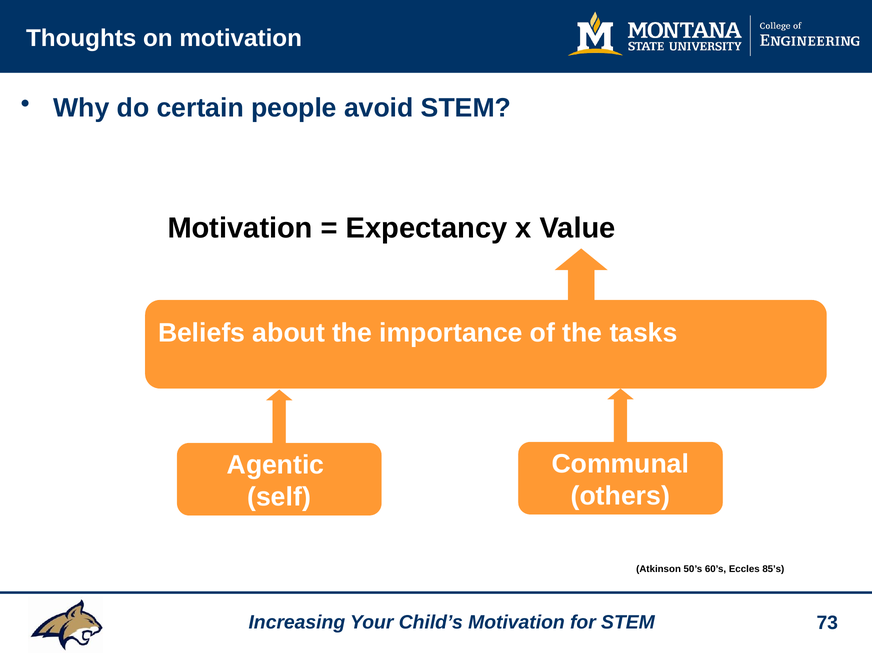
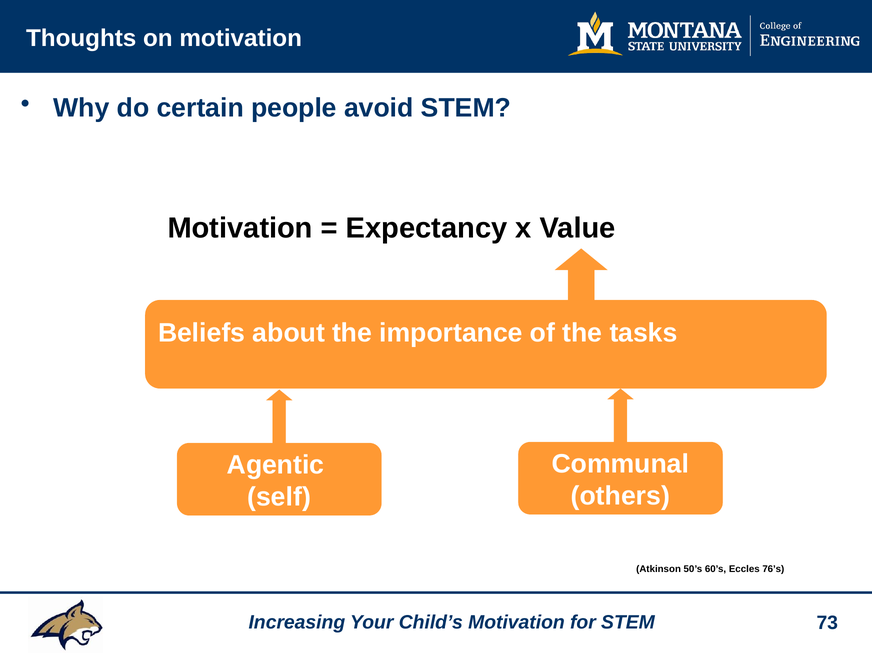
85’s: 85’s -> 76’s
